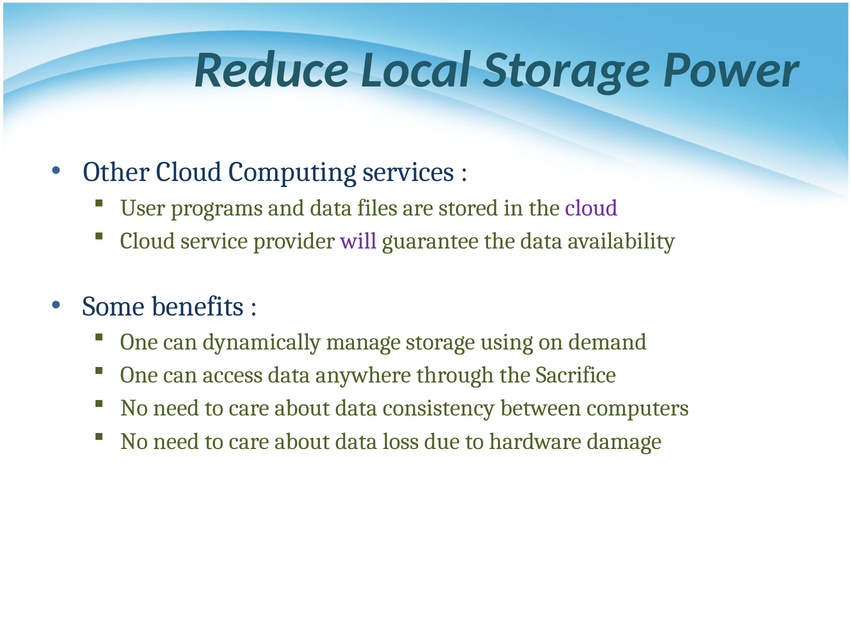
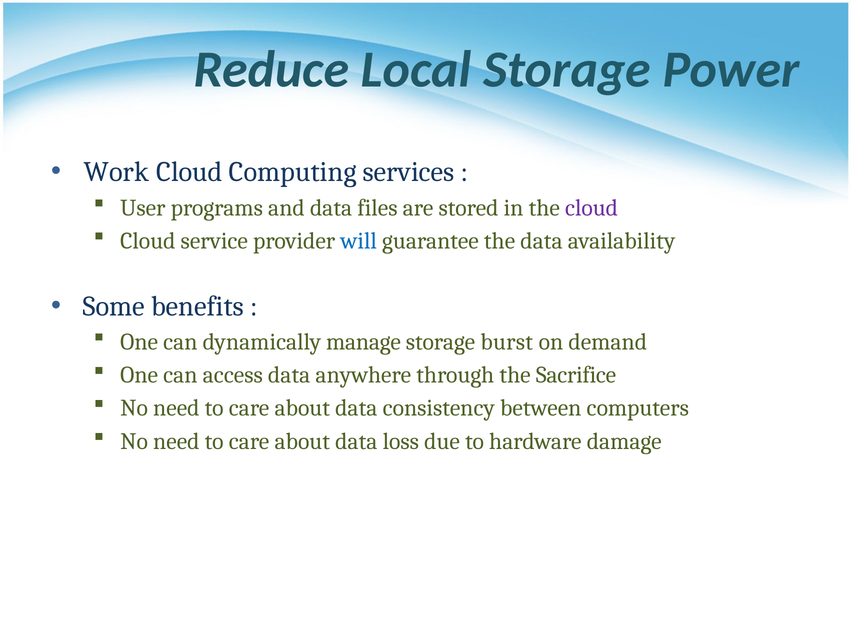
Other: Other -> Work
will colour: purple -> blue
using: using -> burst
